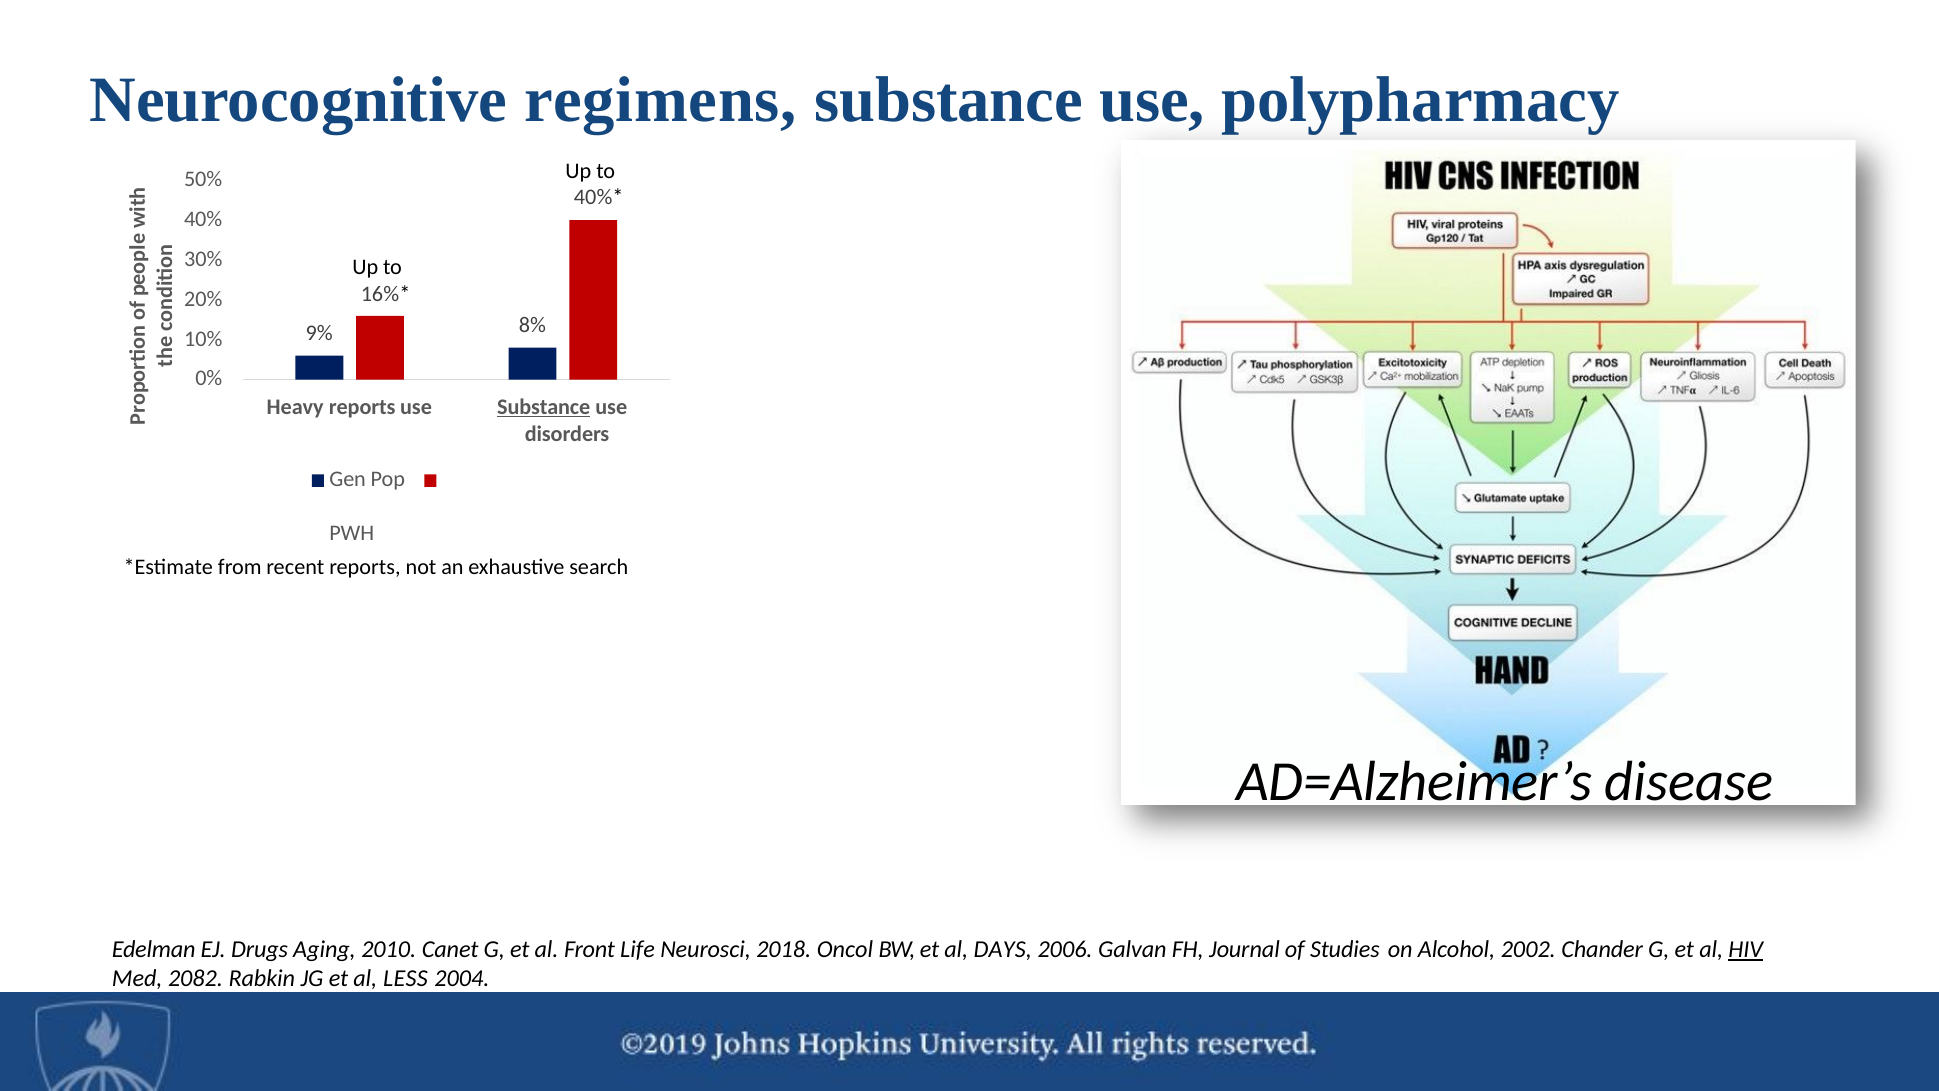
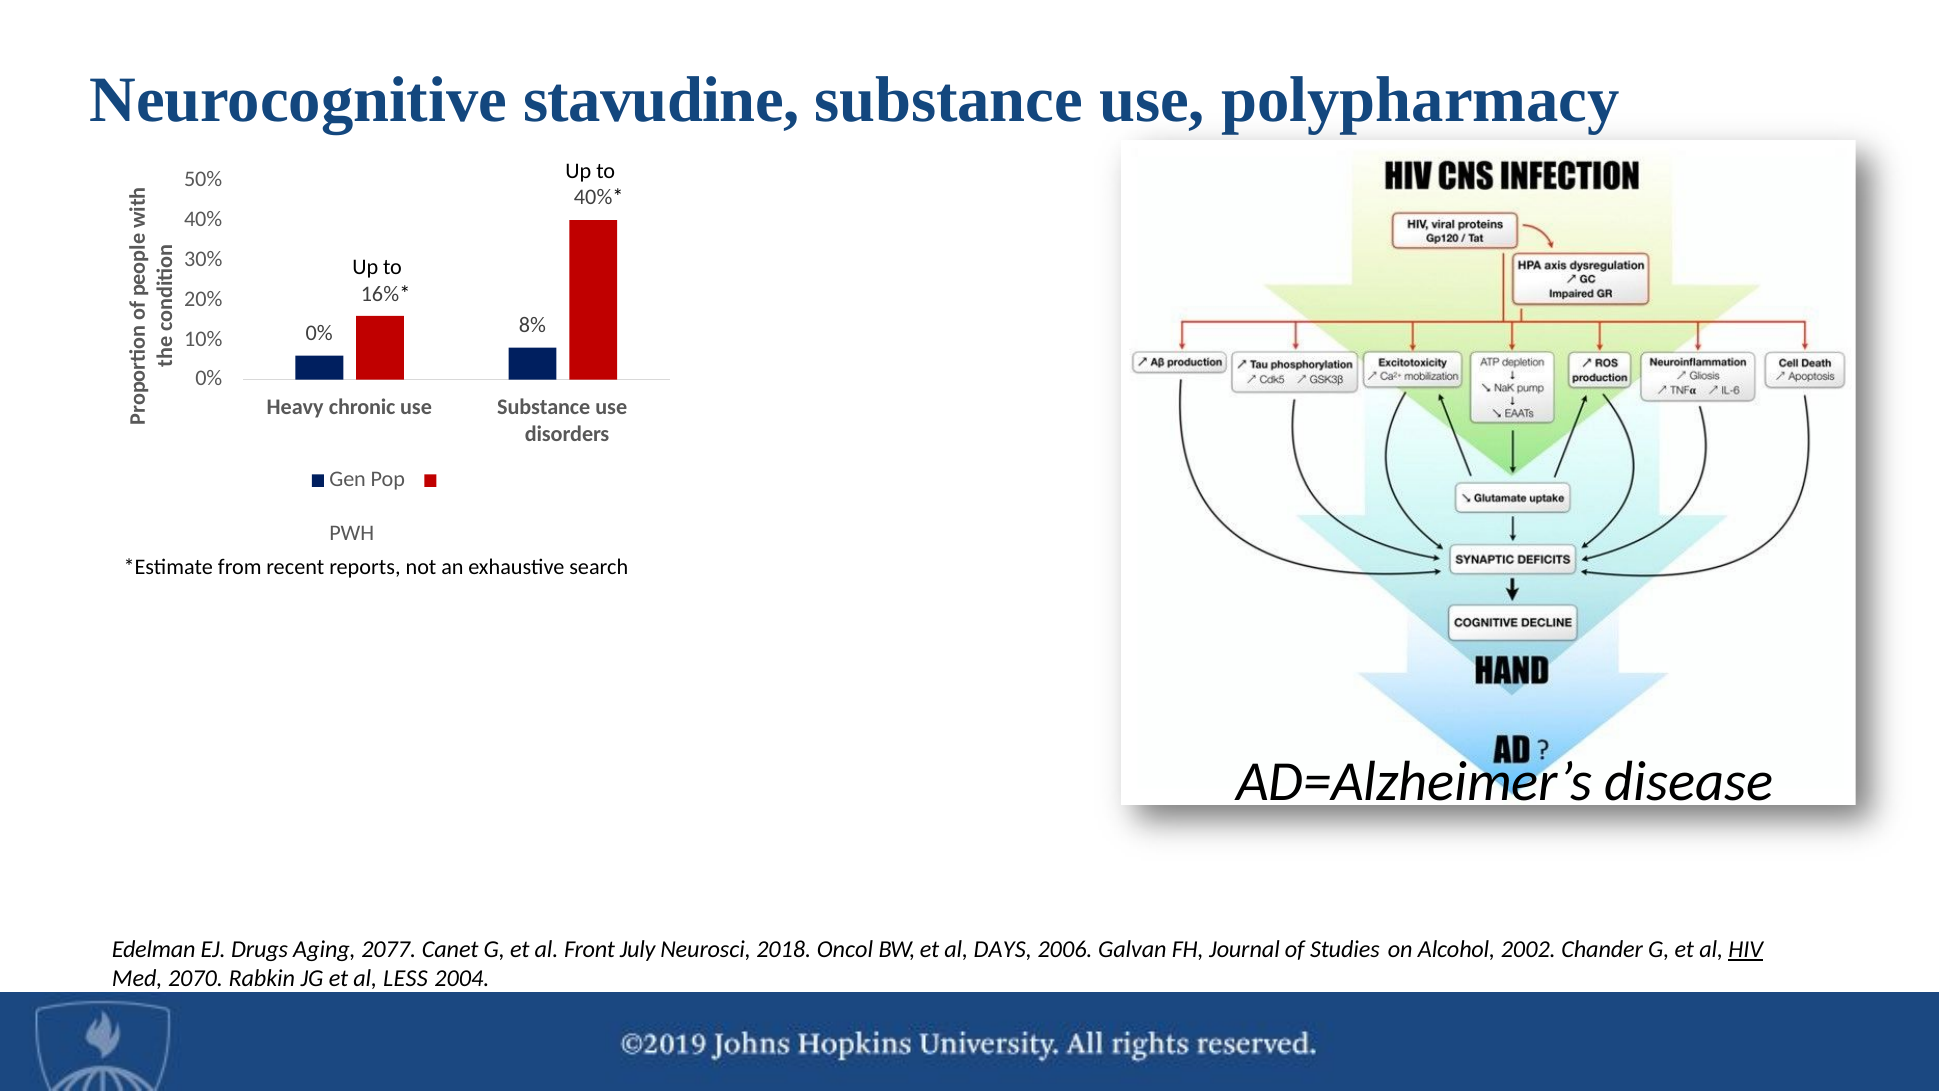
regimens: regimens -> stavudine
9% at (319, 333): 9% -> 0%
Substance at (544, 407) underline: present -> none
Heavy reports: reports -> chronic
2010: 2010 -> 2077
Life: Life -> July
2082: 2082 -> 2070
